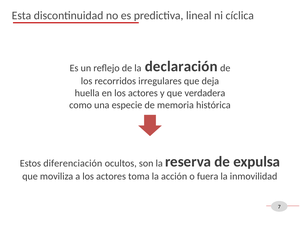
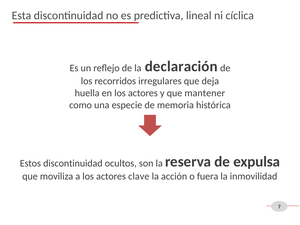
verdadera: verdadera -> mantener
Estos diferenciación: diferenciación -> discontinuidad
toma: toma -> clave
